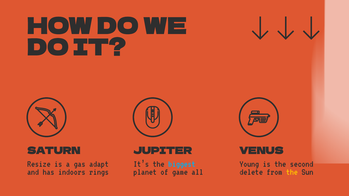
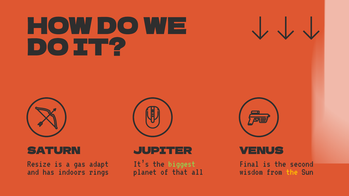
biggest colour: light blue -> light green
Young: Young -> Final
game: game -> that
delete: delete -> wisdom
